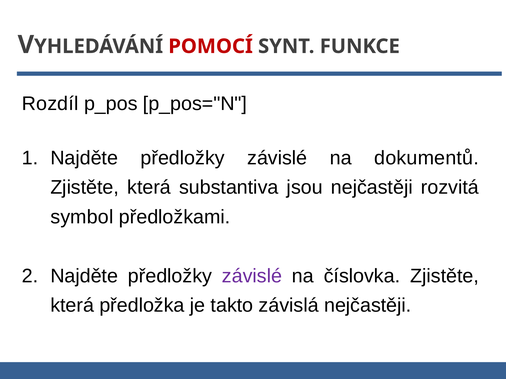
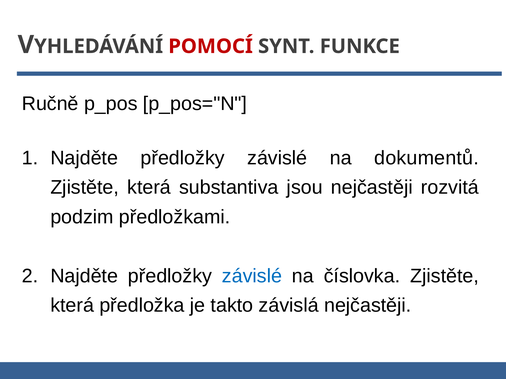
Rozdíl: Rozdíl -> Ručně
symbol: symbol -> podzim
závislé at (252, 276) colour: purple -> blue
